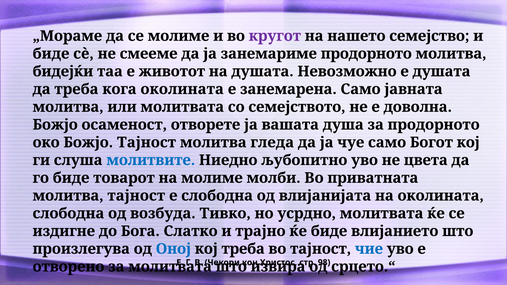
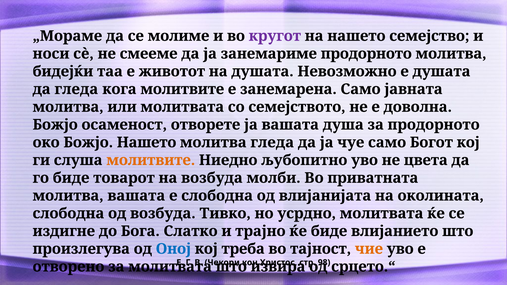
биде at (51, 54): биде -> носи
да треба: треба -> гледа
кога околината: околината -> молитвите
Божјо Тајност: Тајност -> Нашето
молитвите at (151, 160) colour: blue -> orange
на молиме: молиме -> возбуда
молитва тајност: тајност -> вашата
чие colour: blue -> orange
